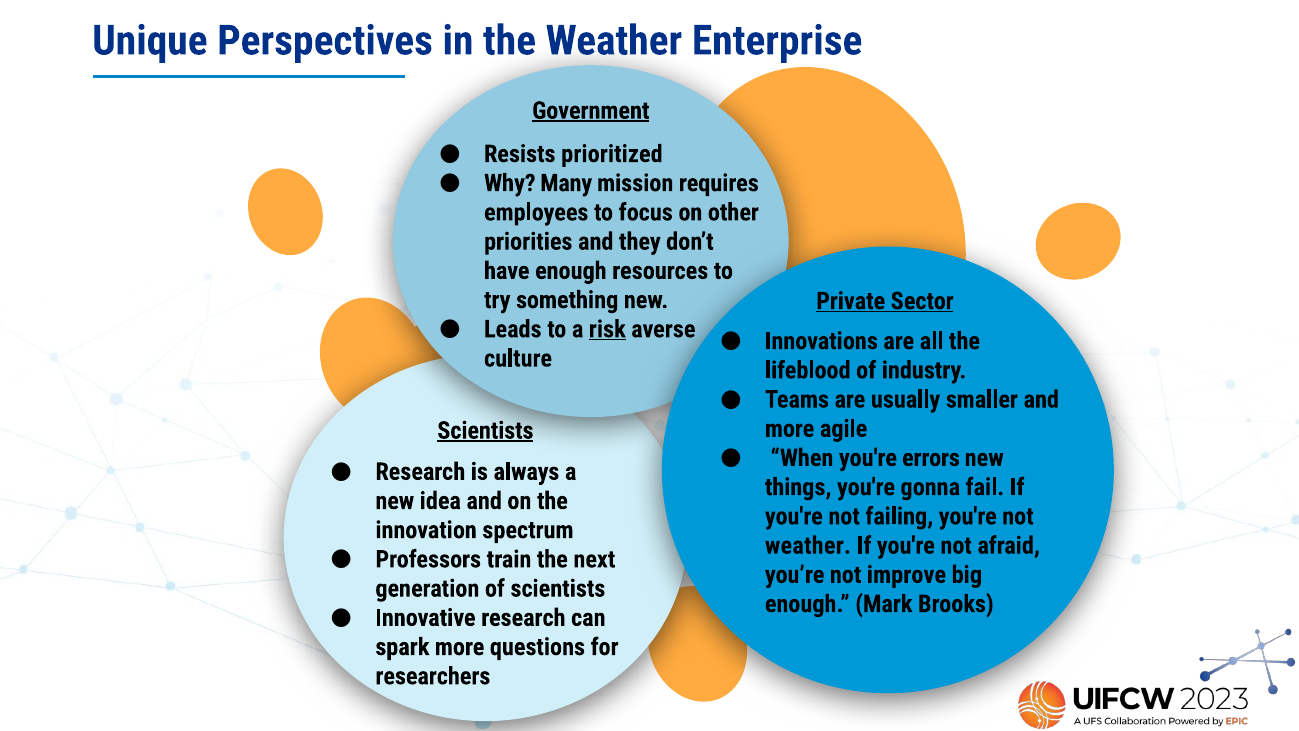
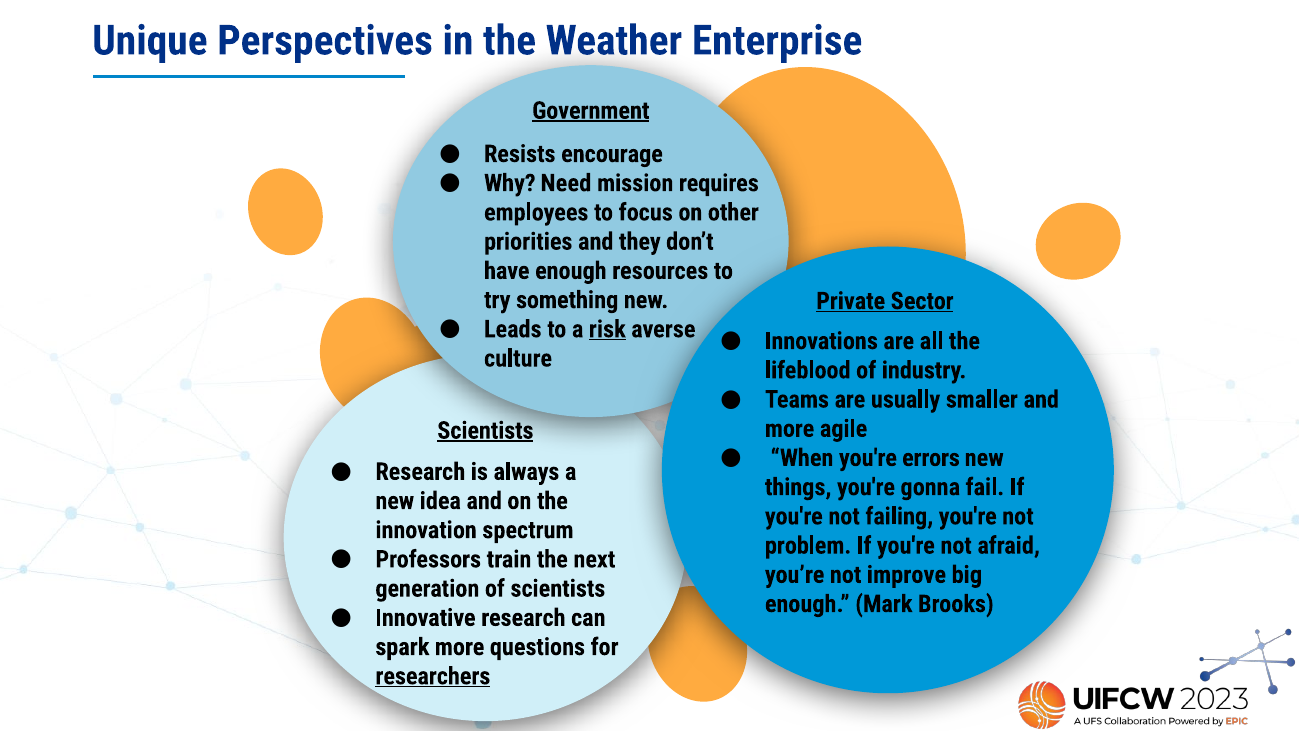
prioritized: prioritized -> encourage
Many: Many -> Need
weather at (808, 545): weather -> problem
researchers underline: none -> present
